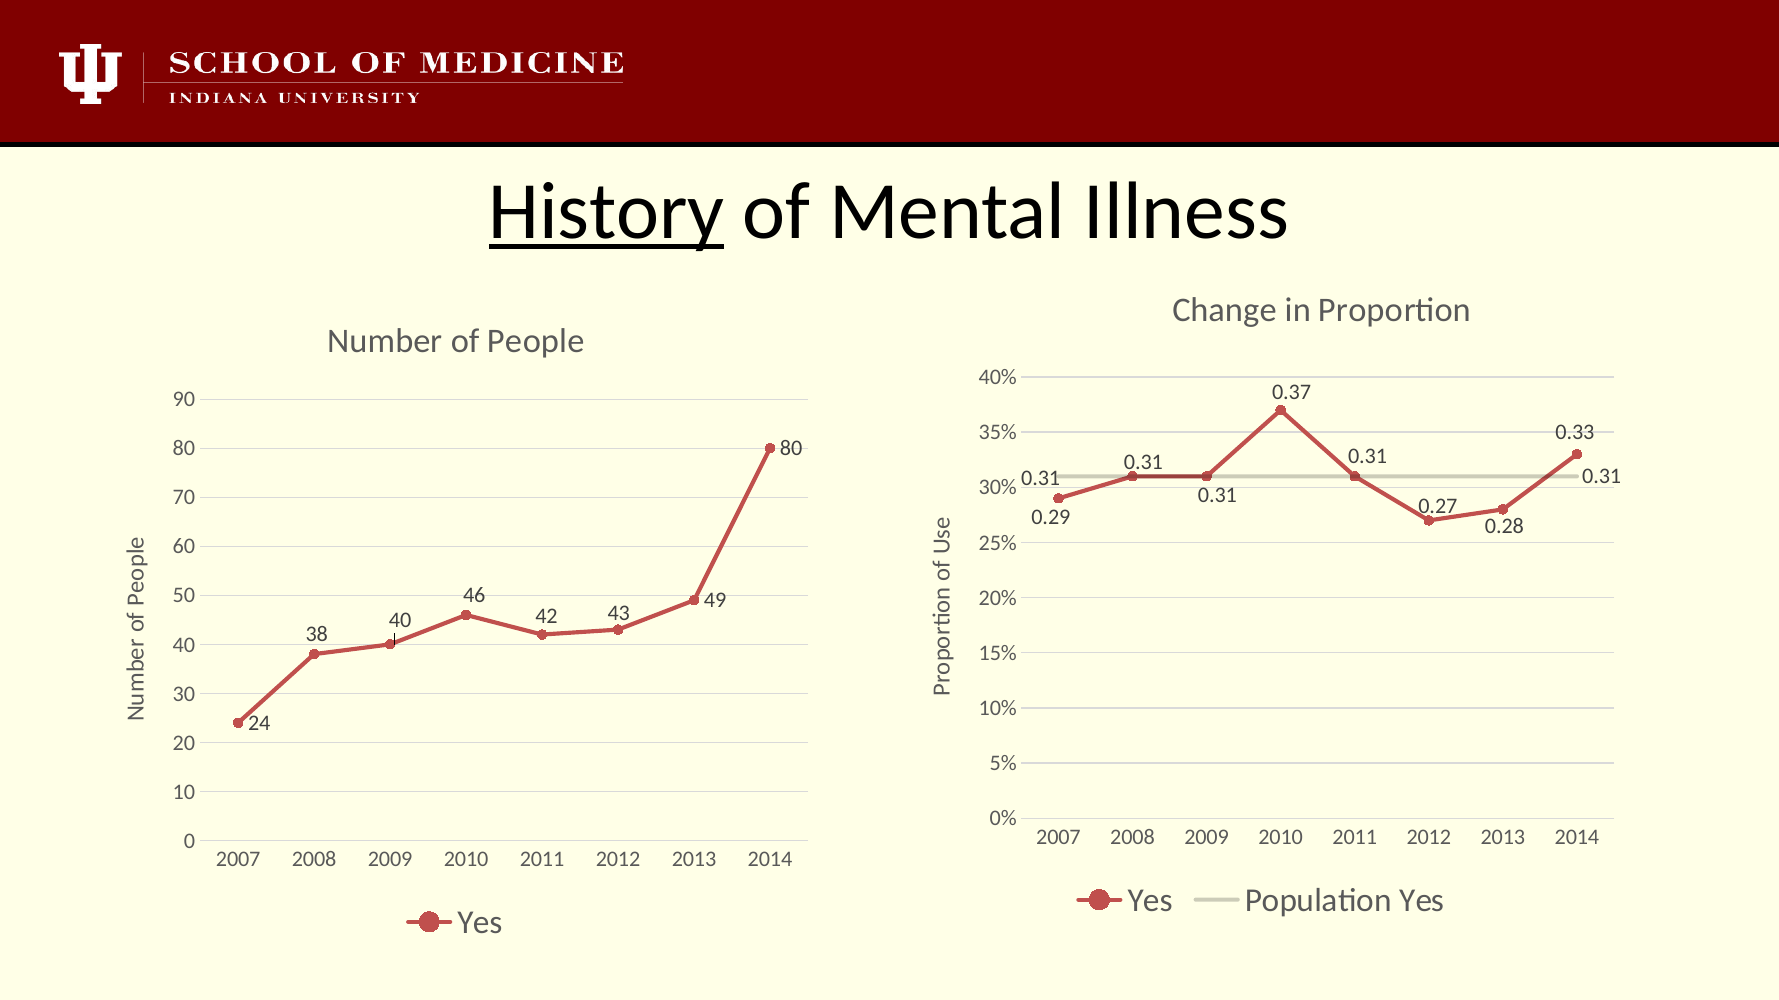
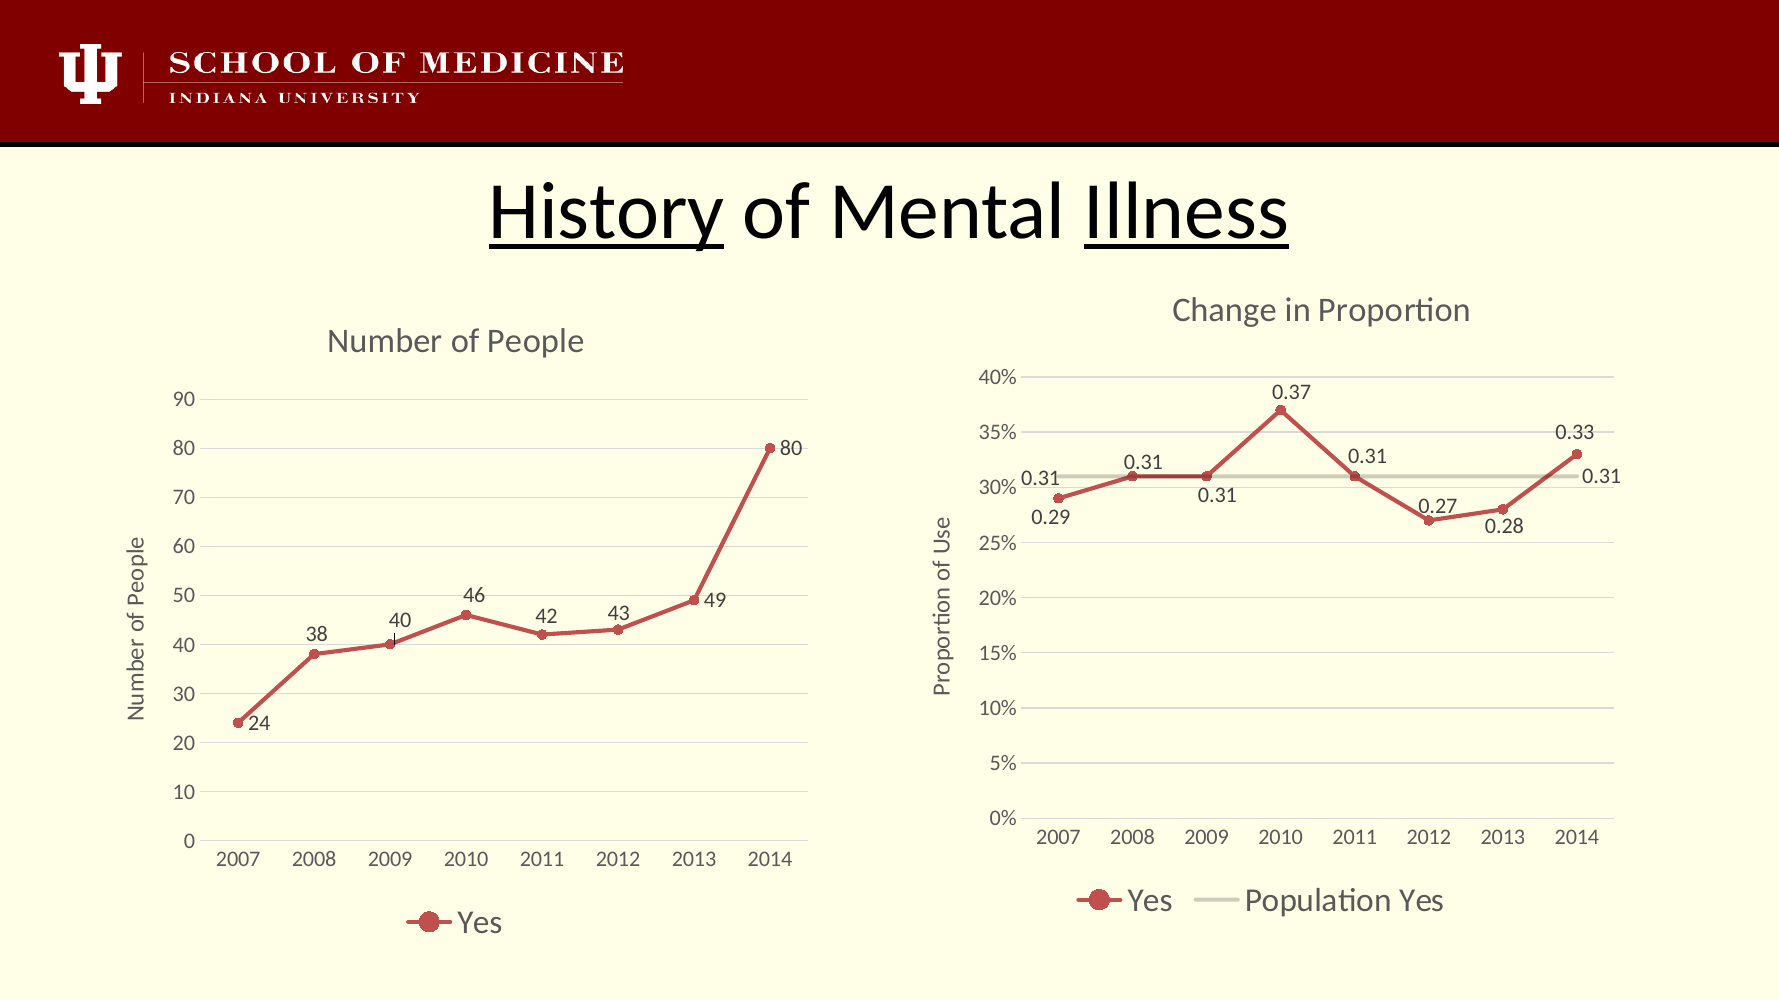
Illness underline: none -> present
